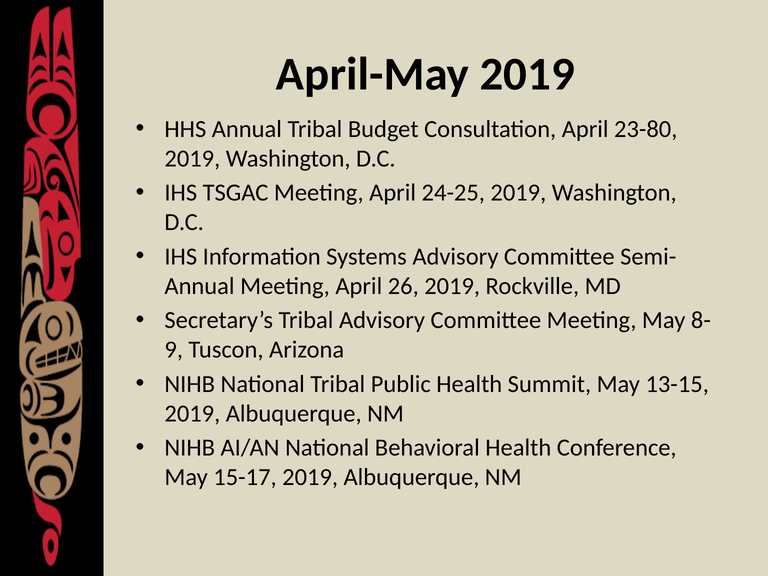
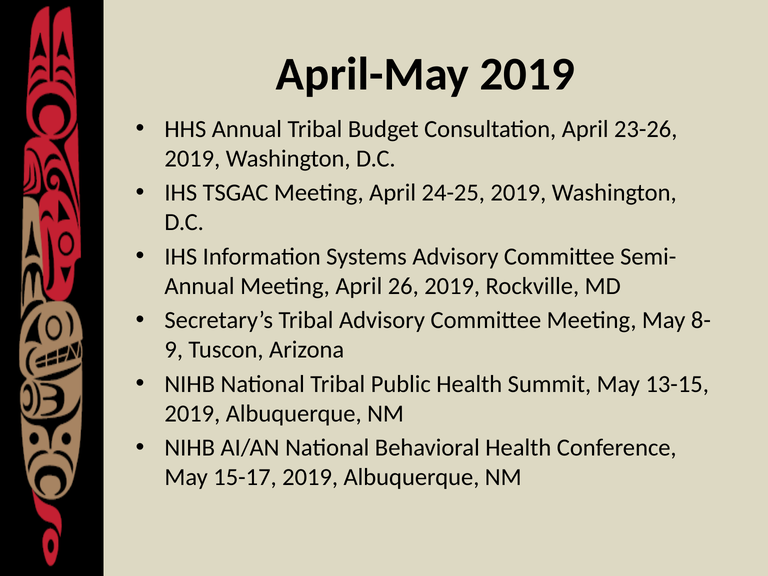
23-80: 23-80 -> 23-26
